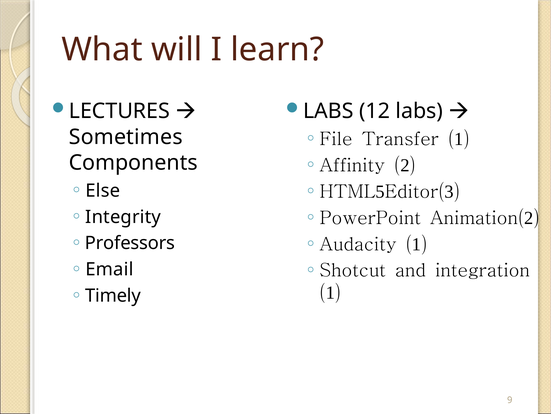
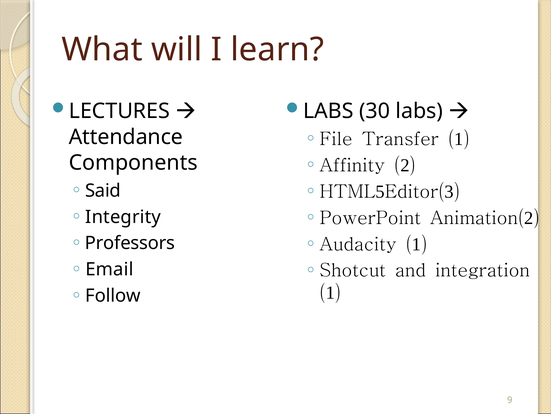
12: 12 -> 30
Sometimes: Sometimes -> Attendance
Else: Else -> Said
Timely: Timely -> Follow
